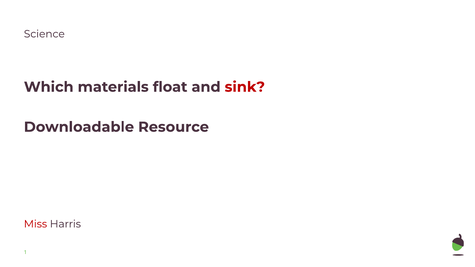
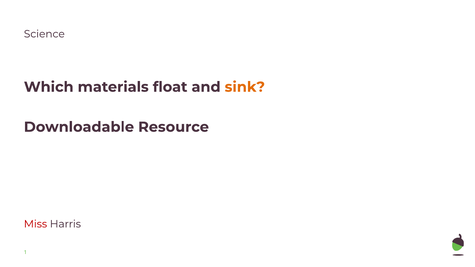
sink colour: red -> orange
